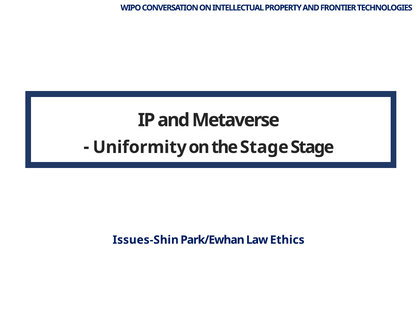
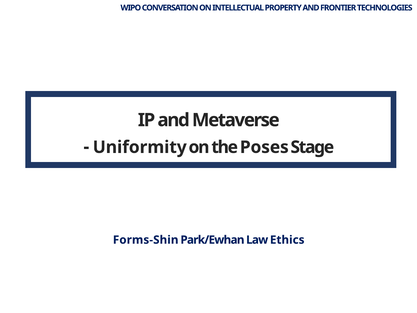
the Stage: Stage -> Poses
Issues-Shin: Issues-Shin -> Forms-Shin
